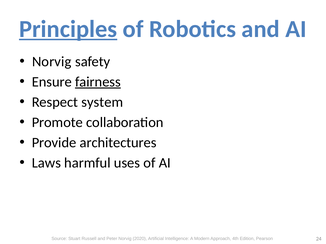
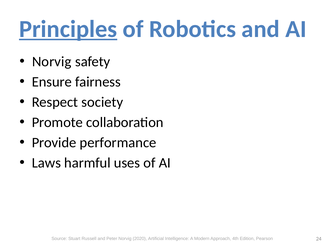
fairness underline: present -> none
system: system -> society
architectures: architectures -> performance
